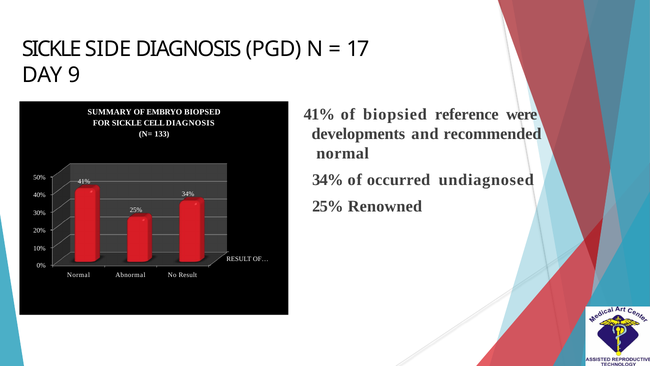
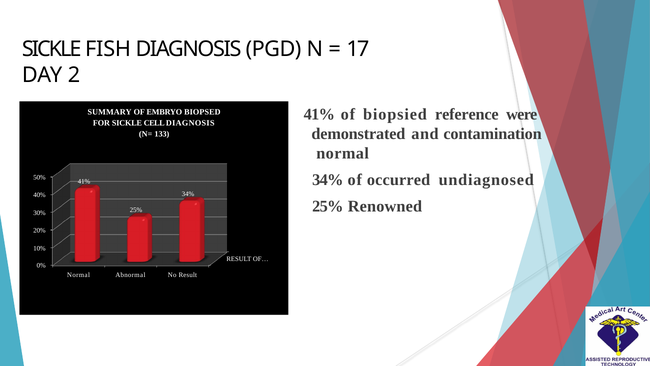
SIDE: SIDE -> FISH
9: 9 -> 2
developments: developments -> demonstrated
recommended: recommended -> contamination
